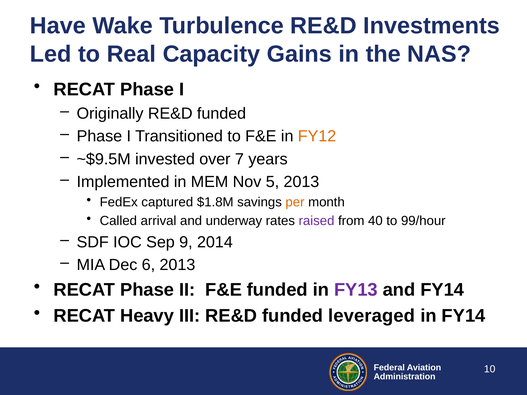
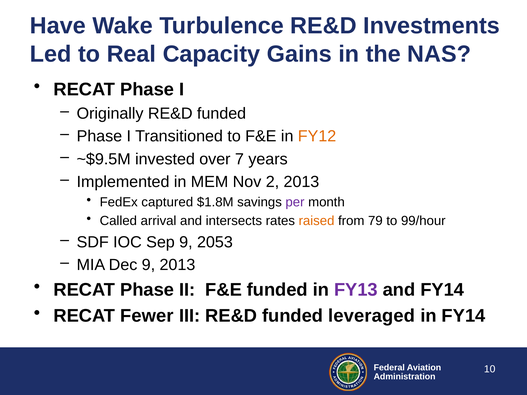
5: 5 -> 2
per colour: orange -> purple
underway: underway -> intersects
raised colour: purple -> orange
40: 40 -> 79
2014: 2014 -> 2053
Dec 6: 6 -> 9
Heavy: Heavy -> Fewer
